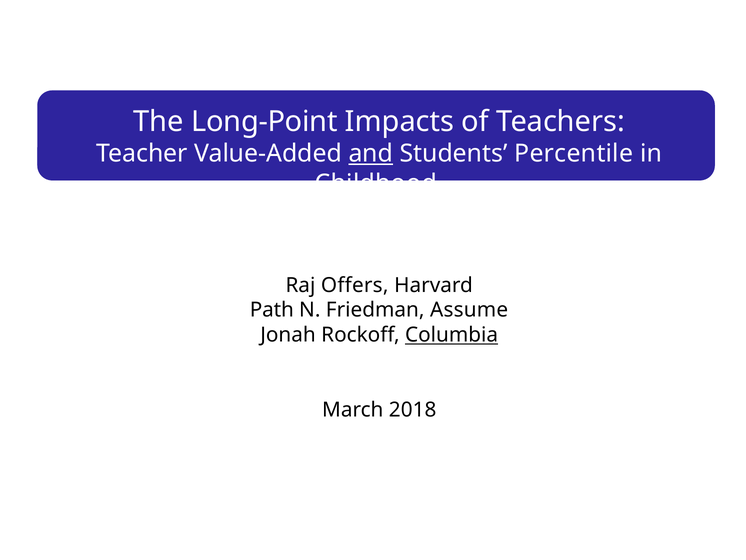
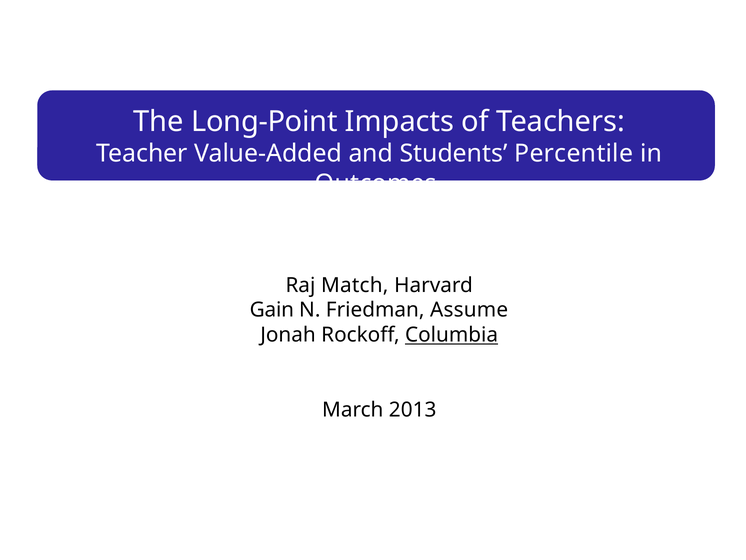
and underline: present -> none
Childhood: Childhood -> Outcomes
Offers: Offers -> Match
Path: Path -> Gain
2018: 2018 -> 2013
